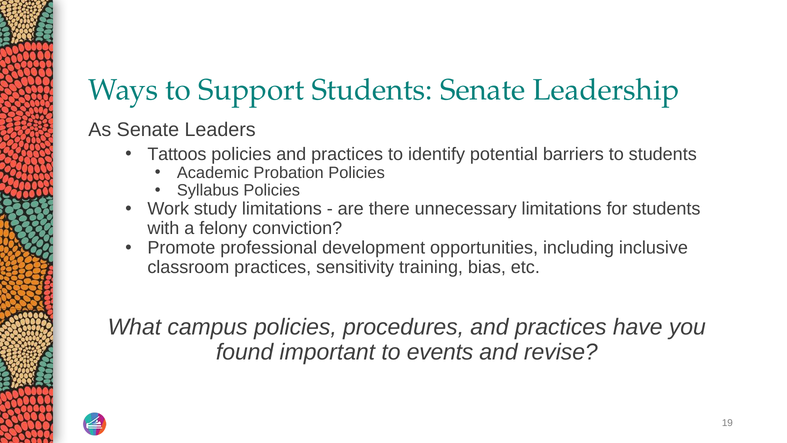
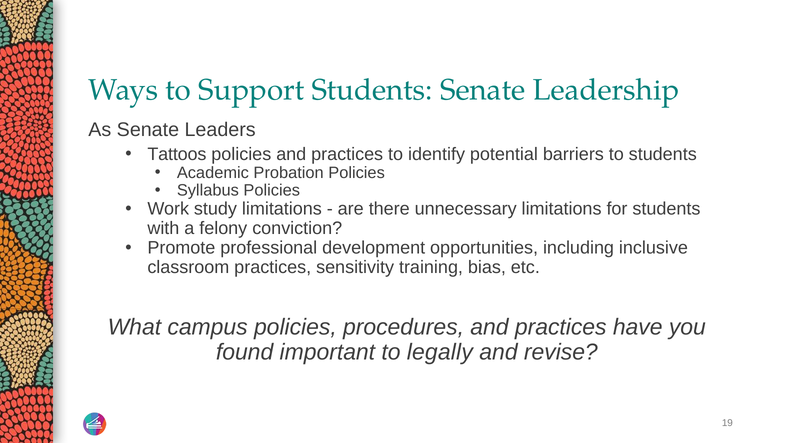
events: events -> legally
